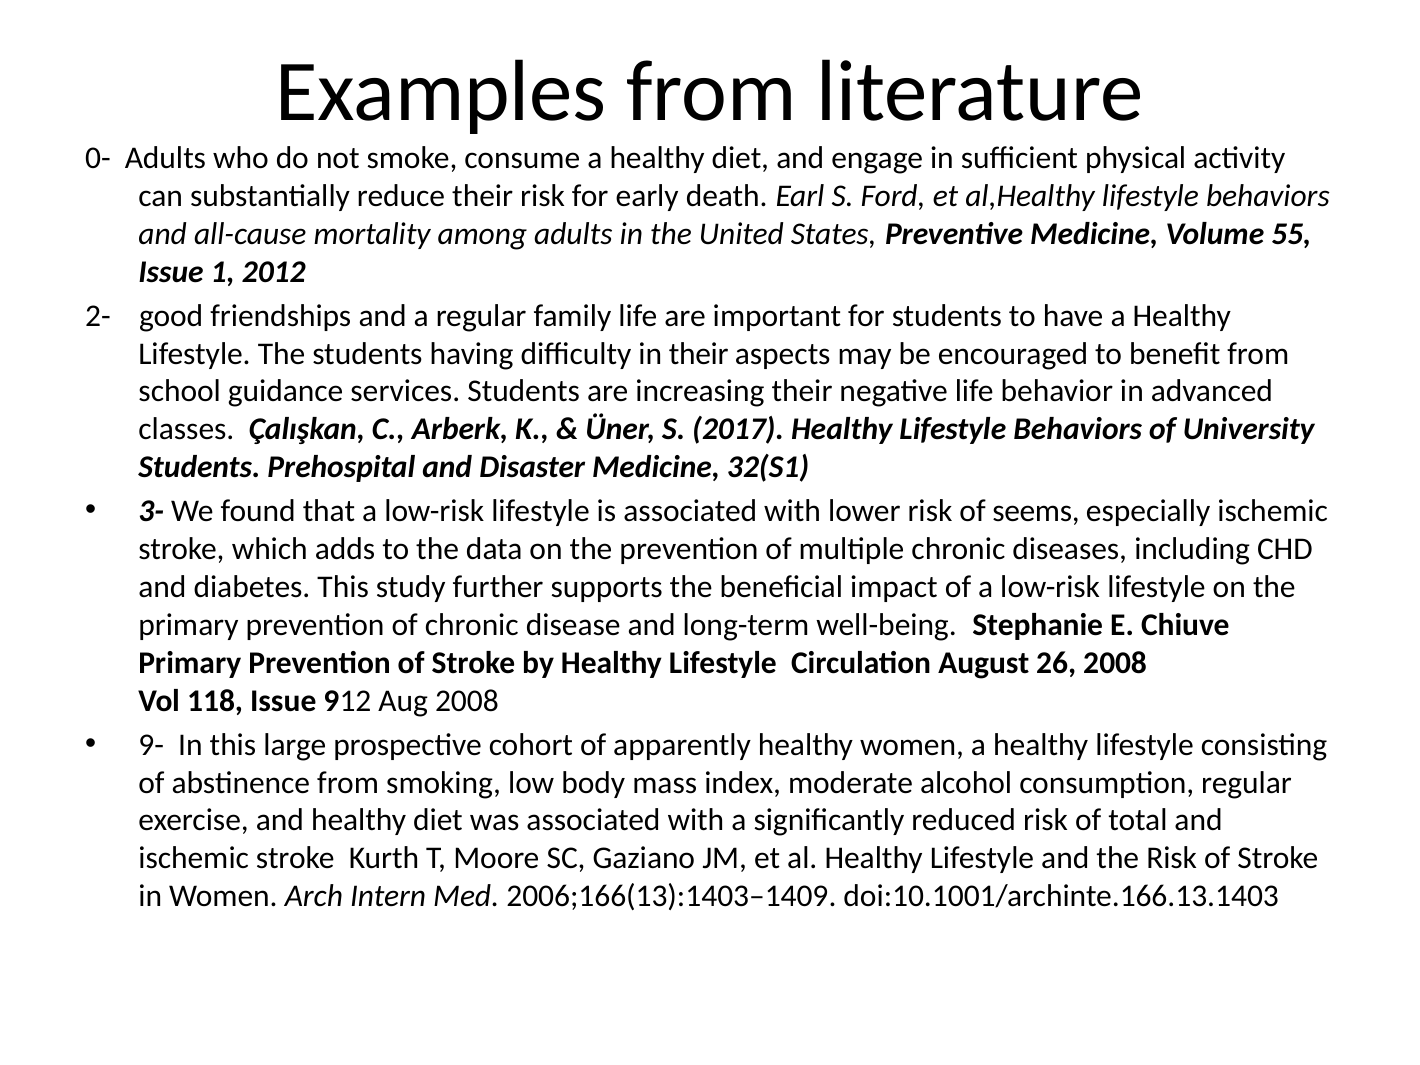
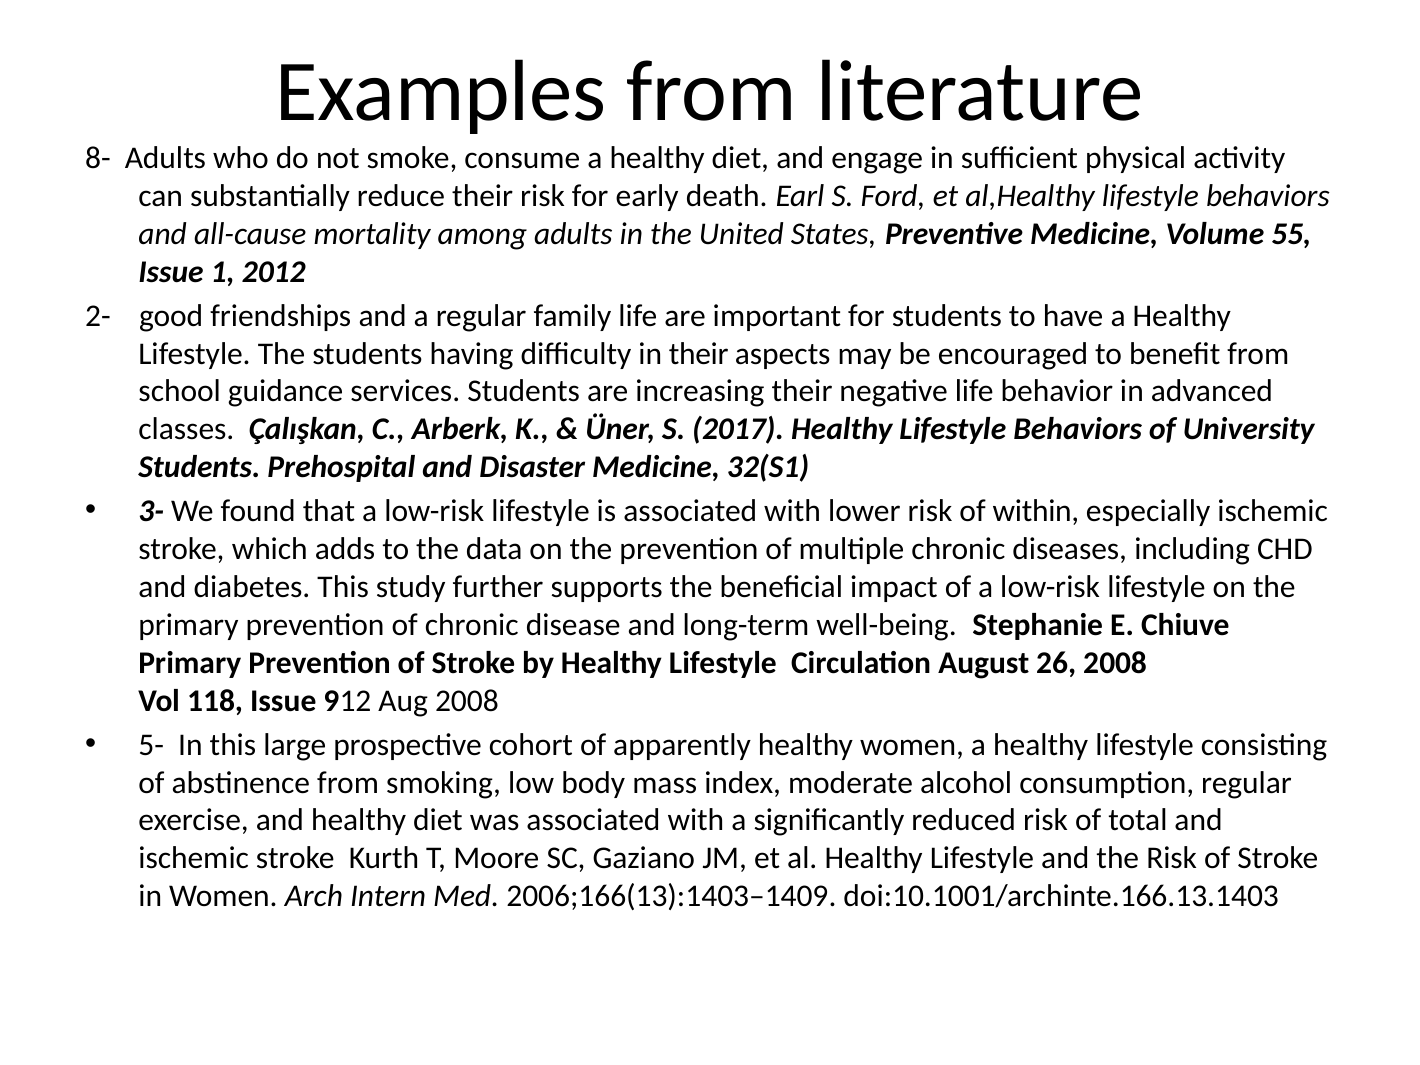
0-: 0- -> 8-
seems: seems -> within
9-: 9- -> 5-
